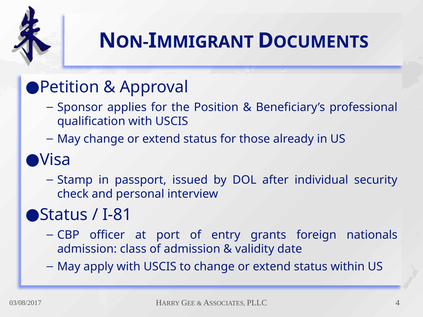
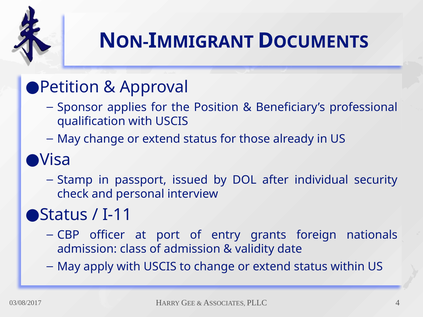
I-81: I-81 -> I-11
